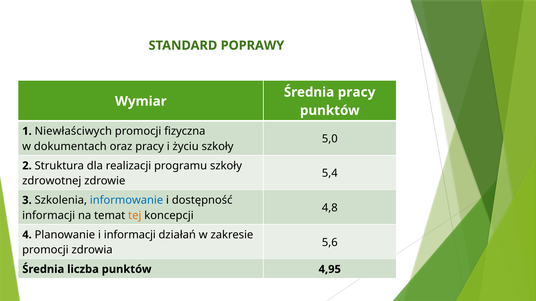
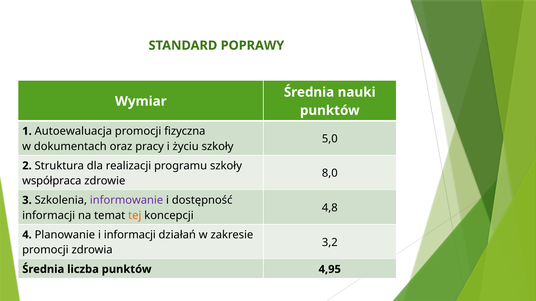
Średnia pracy: pracy -> nauki
Niewłaściwych: Niewłaściwych -> Autoewaluacja
5,4: 5,4 -> 8,0
zdrowotnej: zdrowotnej -> współpraca
informowanie colour: blue -> purple
5,6: 5,6 -> 3,2
